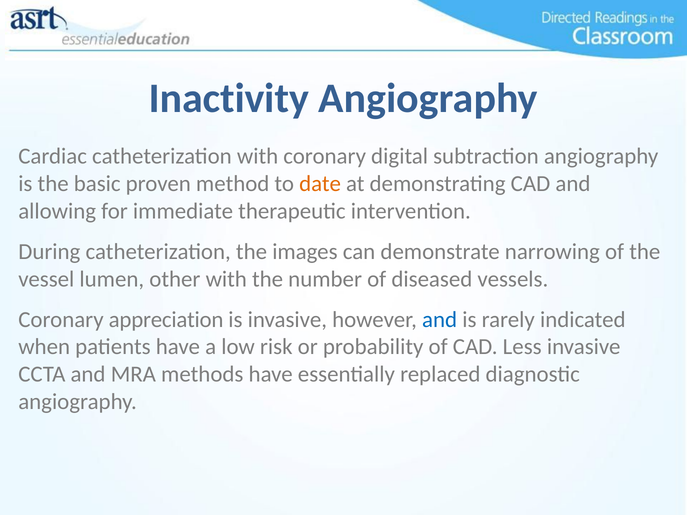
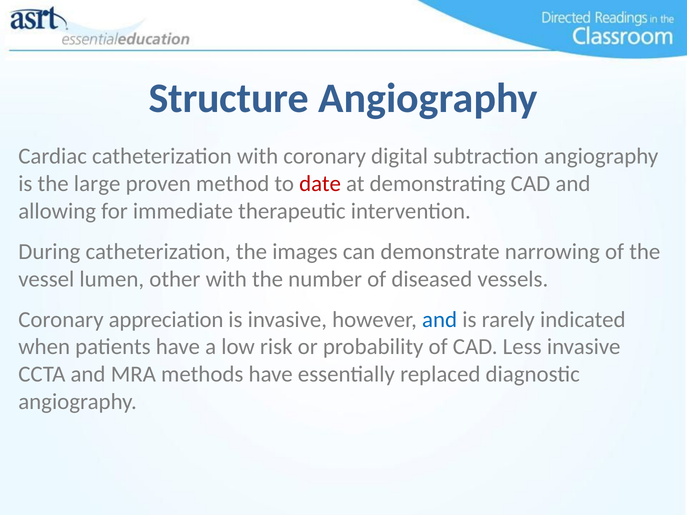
Inactivity: Inactivity -> Structure
basic: basic -> large
date colour: orange -> red
